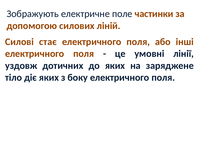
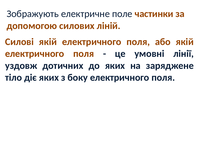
Силові стає: стає -> якій
або інші: інші -> якій
